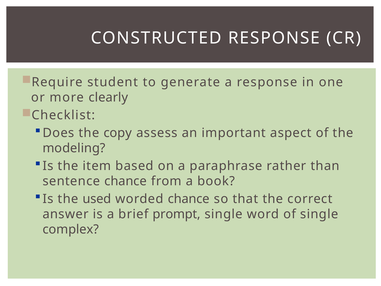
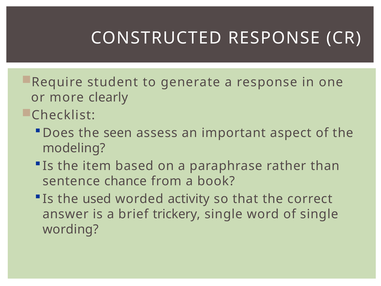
copy: copy -> seen
worded chance: chance -> activity
prompt: prompt -> trickery
complex: complex -> wording
